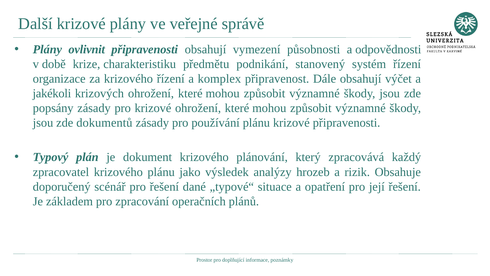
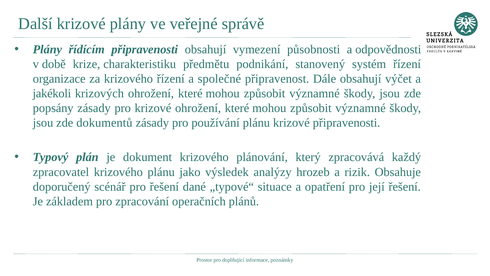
ovlivnit: ovlivnit -> řídícím
komplex: komplex -> společné
